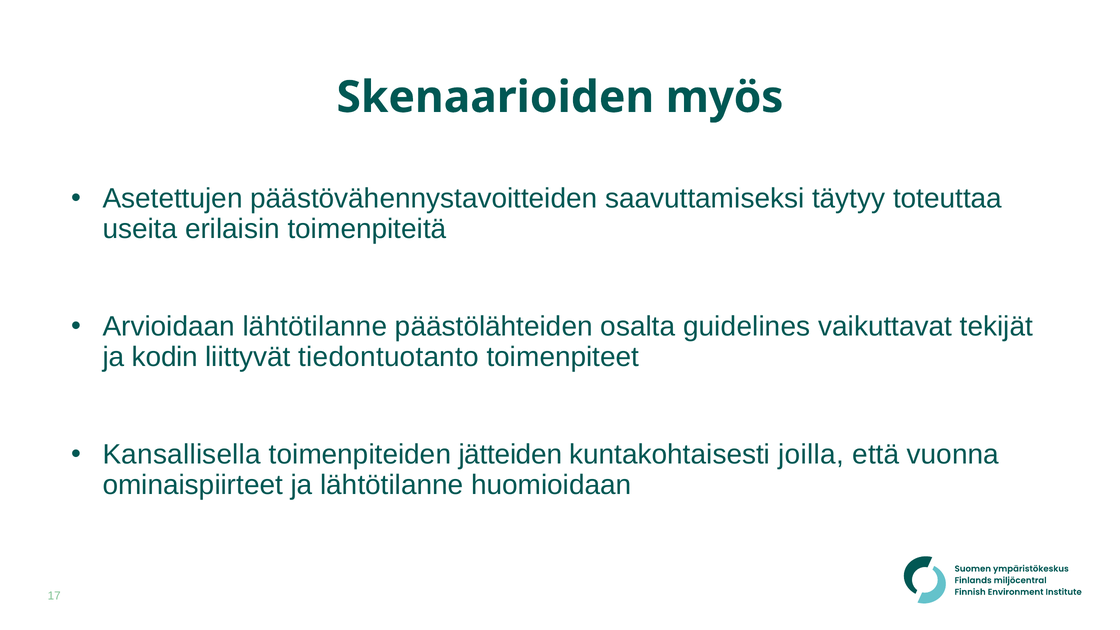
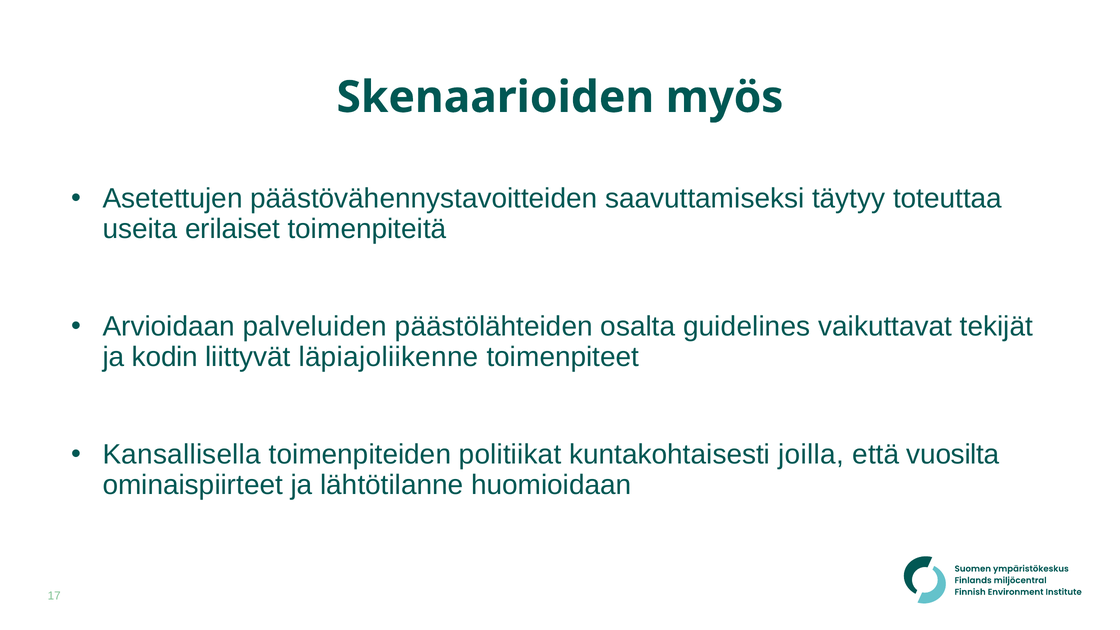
erilaisin: erilaisin -> erilaiset
Arvioidaan lähtötilanne: lähtötilanne -> palveluiden
tiedontuotanto: tiedontuotanto -> läpiajoliikenne
jätteiden: jätteiden -> politiikat
vuonna: vuonna -> vuosilta
